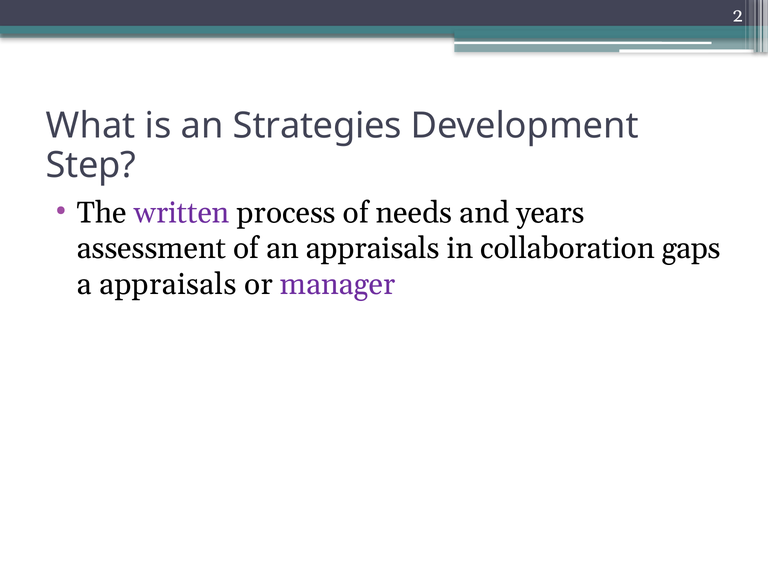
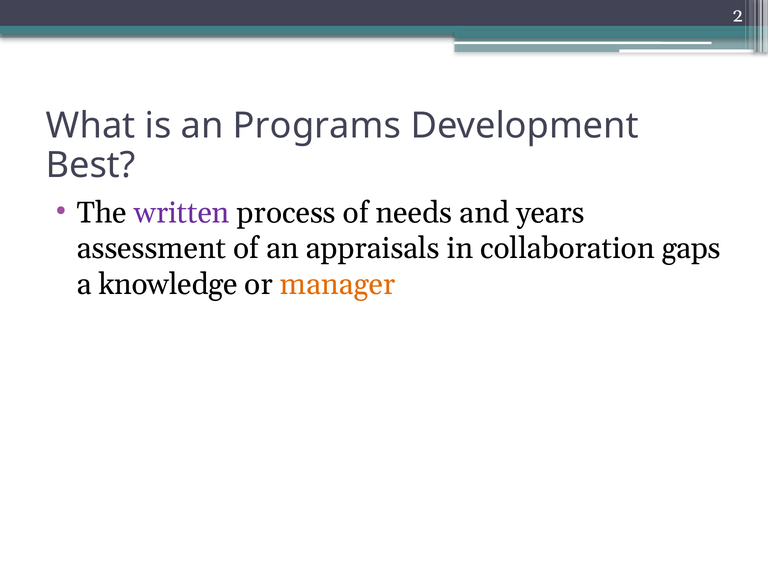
Strategies: Strategies -> Programs
Step: Step -> Best
a appraisals: appraisals -> knowledge
manager colour: purple -> orange
